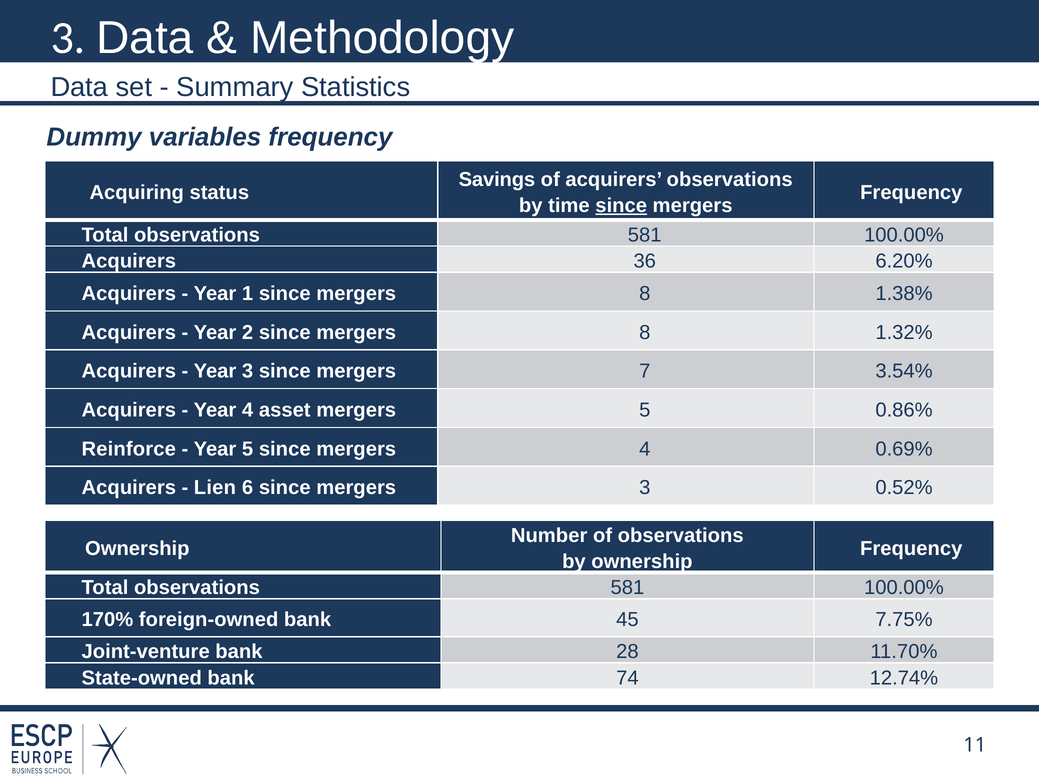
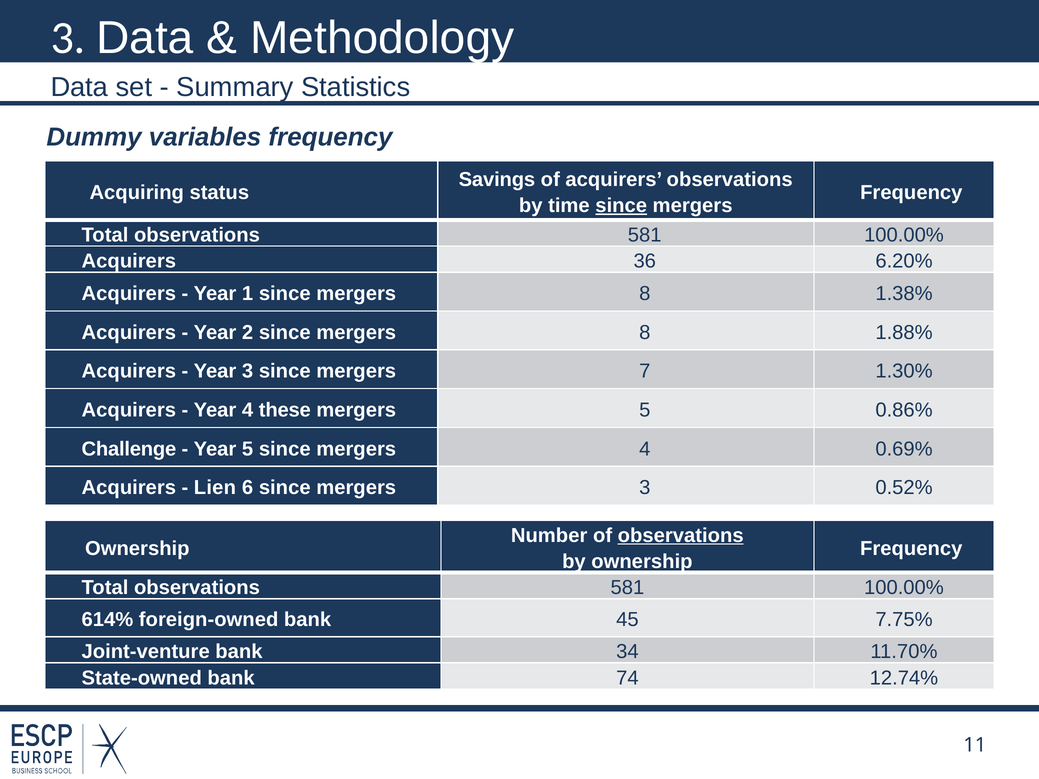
1.32%: 1.32% -> 1.88%
3.54%: 3.54% -> 1.30%
asset: asset -> these
Reinforce: Reinforce -> Challenge
observations at (681, 536) underline: none -> present
170%: 170% -> 614%
28: 28 -> 34
